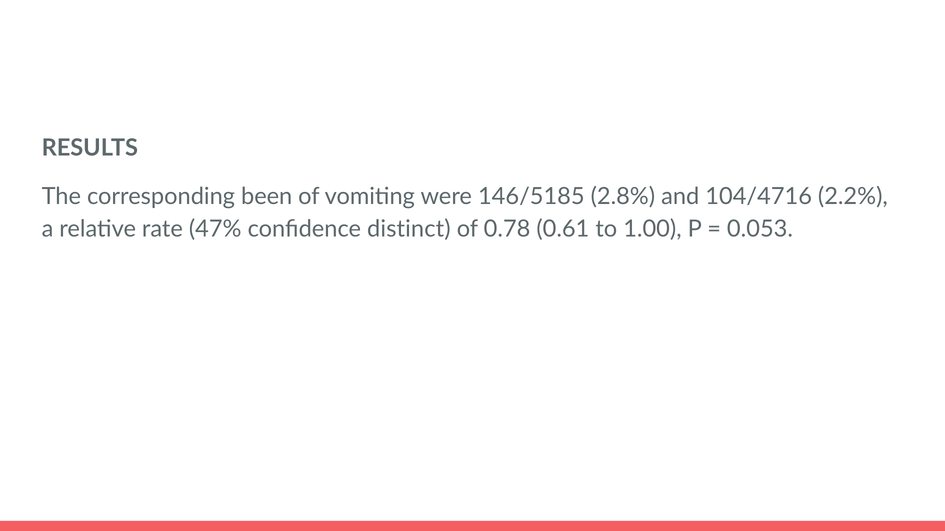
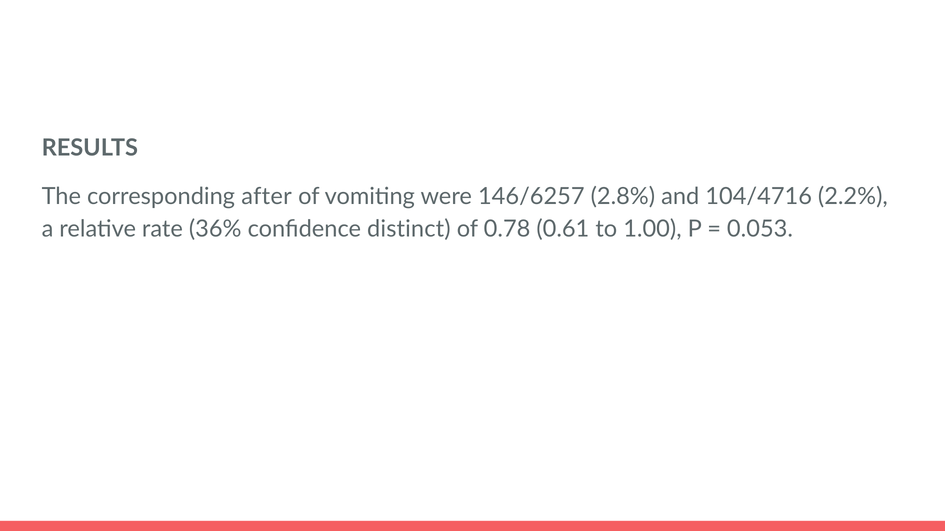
been: been -> after
146/5185: 146/5185 -> 146/6257
47%: 47% -> 36%
